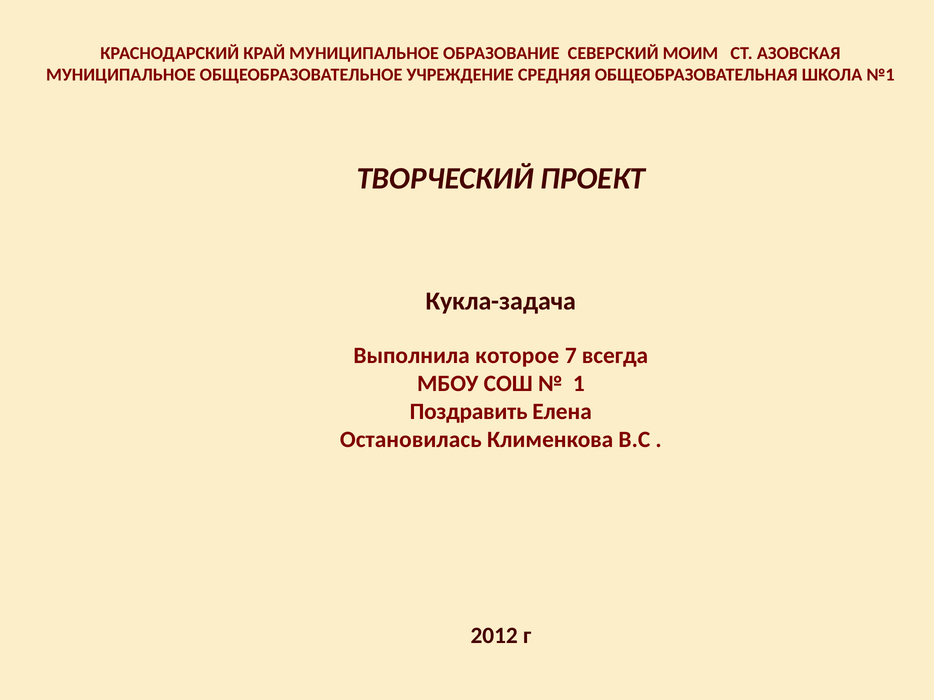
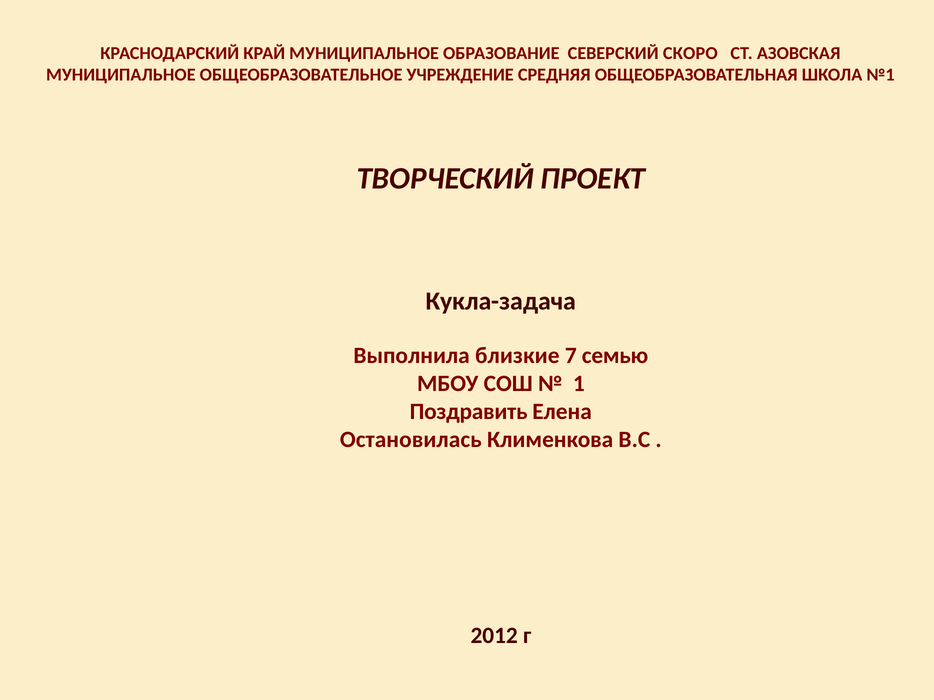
МОИМ: МОИМ -> СКОРО
которое: которое -> близкие
всегда: всегда -> семью
